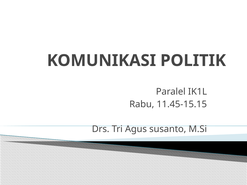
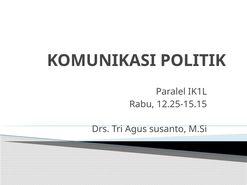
11.45-15.15: 11.45-15.15 -> 12.25-15.15
